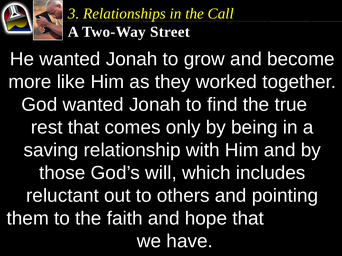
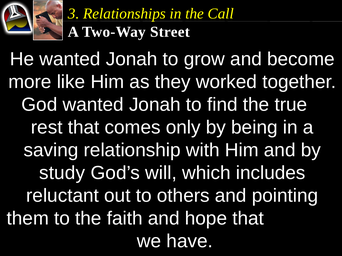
those: those -> study
